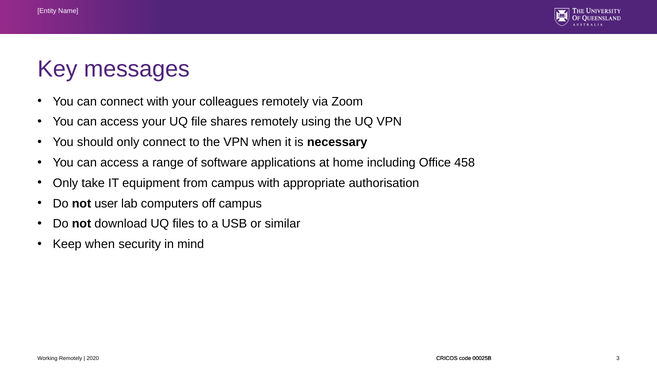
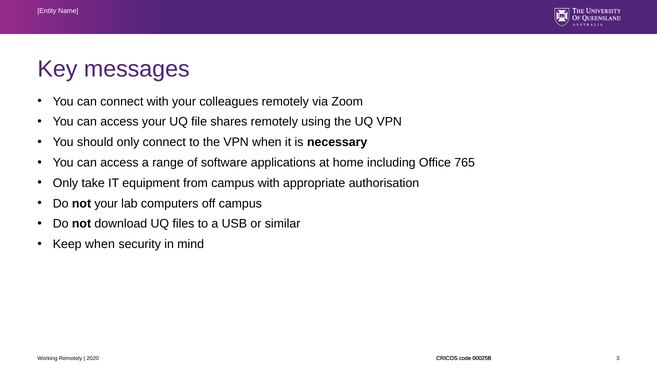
458: 458 -> 765
not user: user -> your
